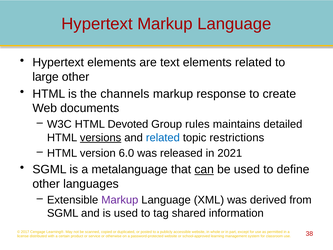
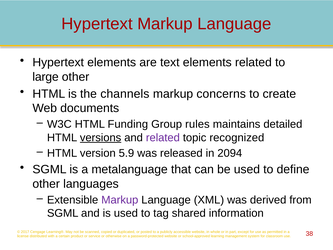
response: response -> concerns
Devoted: Devoted -> Funding
related at (163, 137) colour: blue -> purple
restrictions: restrictions -> recognized
6.0: 6.0 -> 5.9
2021: 2021 -> 2094
can underline: present -> none
